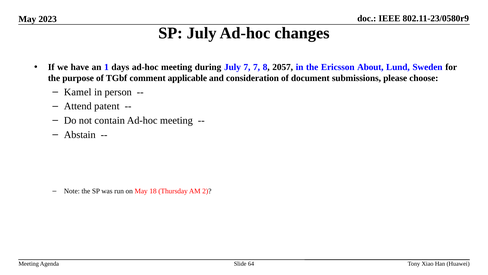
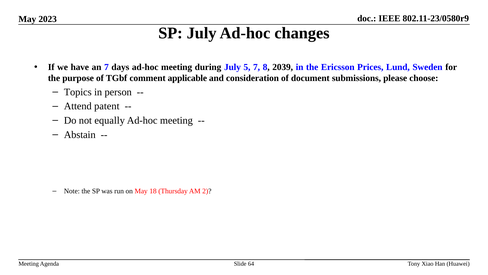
an 1: 1 -> 7
July 7: 7 -> 5
2057: 2057 -> 2039
About: About -> Prices
Kamel: Kamel -> Topics
contain: contain -> equally
